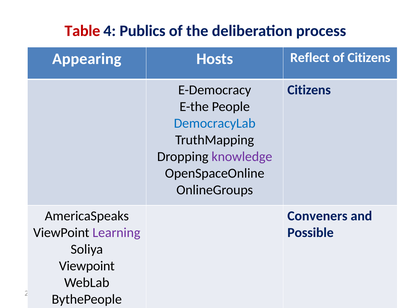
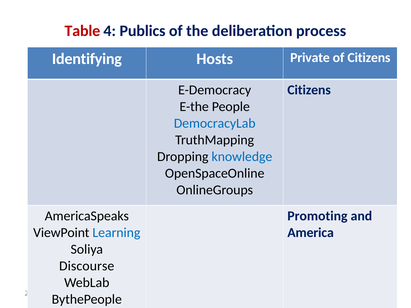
Appearing: Appearing -> Identifying
Reflect: Reflect -> Private
knowledge colour: purple -> blue
Conveners: Conveners -> Promoting
Learning colour: purple -> blue
Possible: Possible -> America
Viewpoint at (87, 266): Viewpoint -> Discourse
